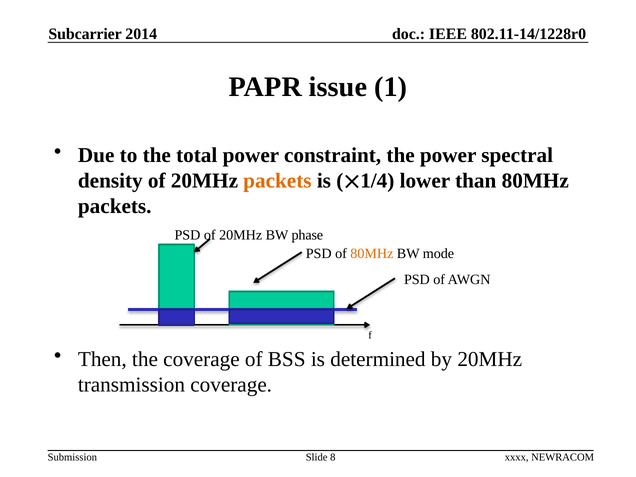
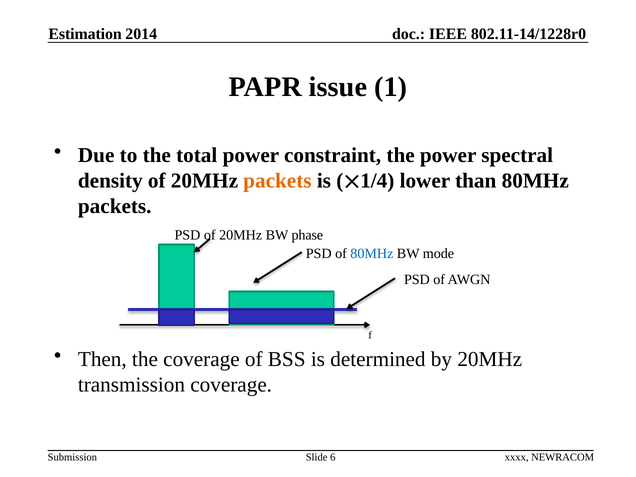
Subcarrier: Subcarrier -> Estimation
80MHz at (372, 254) colour: orange -> blue
8: 8 -> 6
